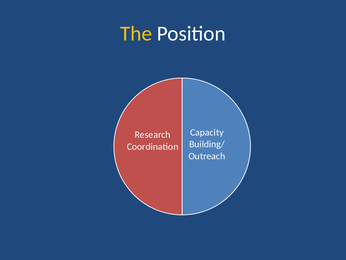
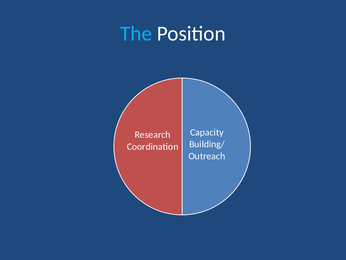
The colour: yellow -> light blue
